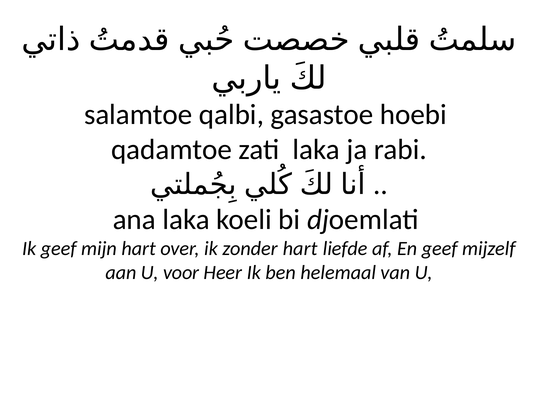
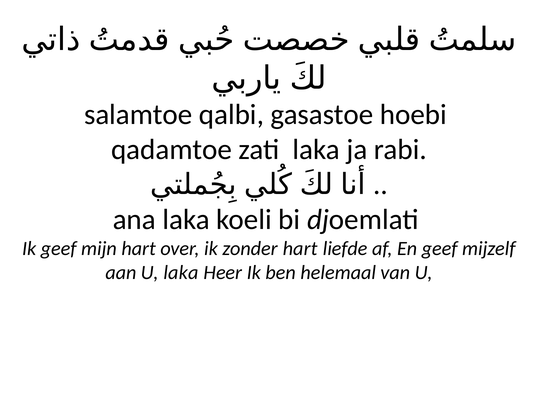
U voor: voor -> laka
